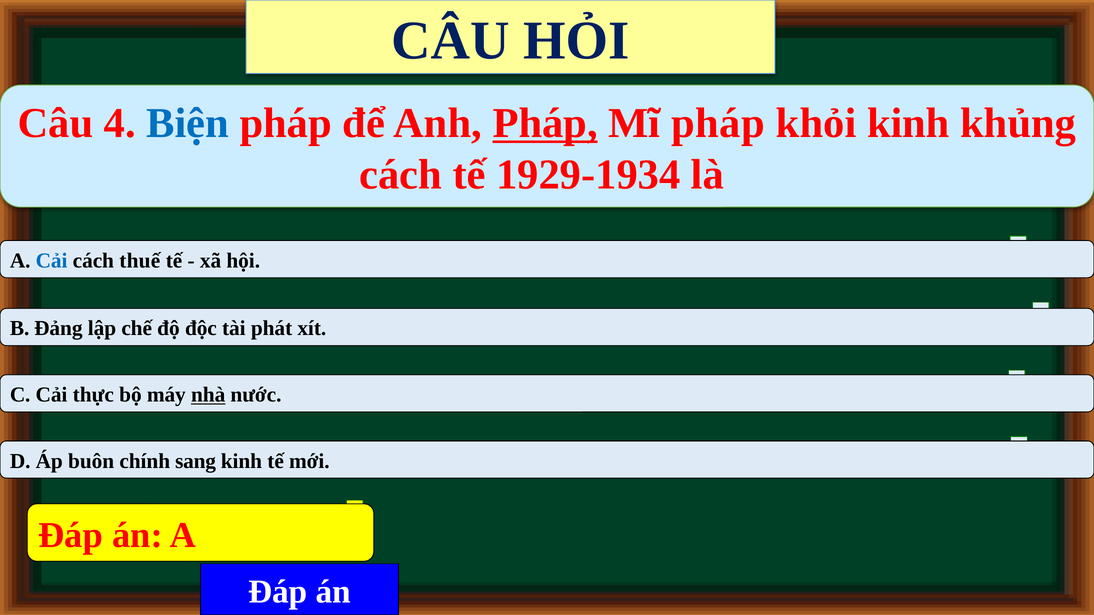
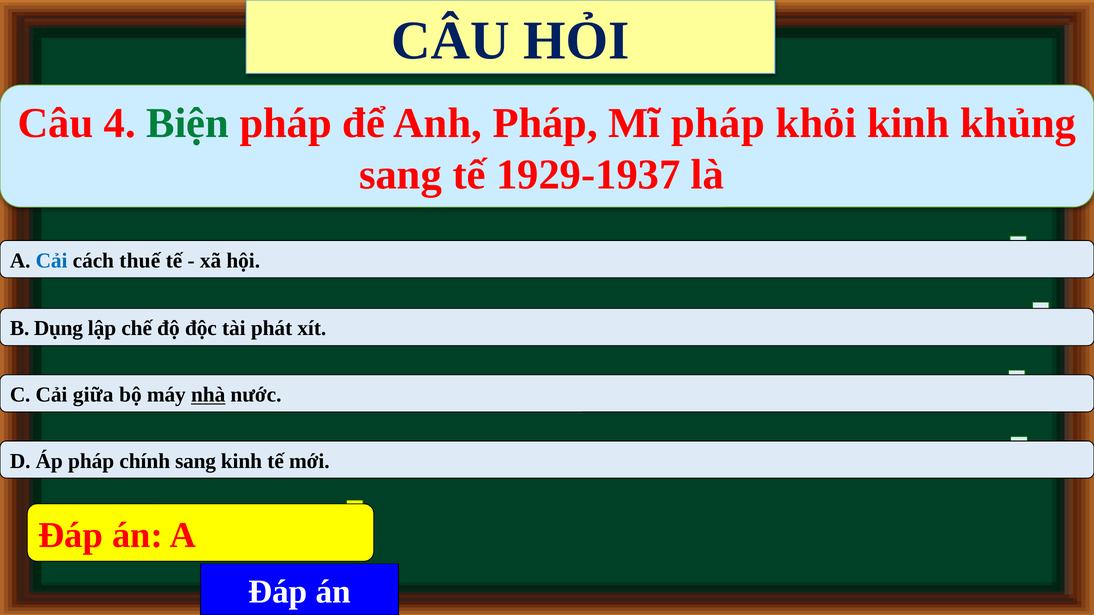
Biện colour: blue -> green
Pháp at (545, 123) underline: present -> none
cách at (401, 175): cách -> sang
1929-1934: 1929-1934 -> 1929-1937
Đảng: Đảng -> Dụng
thực: thực -> giữa
Áp buôn: buôn -> pháp
